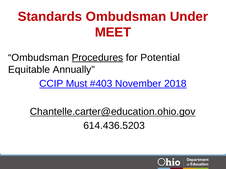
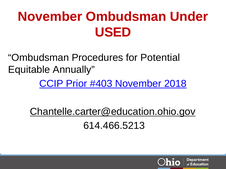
Standards at (50, 17): Standards -> November
MEET: MEET -> USED
Procedures underline: present -> none
Must: Must -> Prior
614.436.5203: 614.436.5203 -> 614.466.5213
